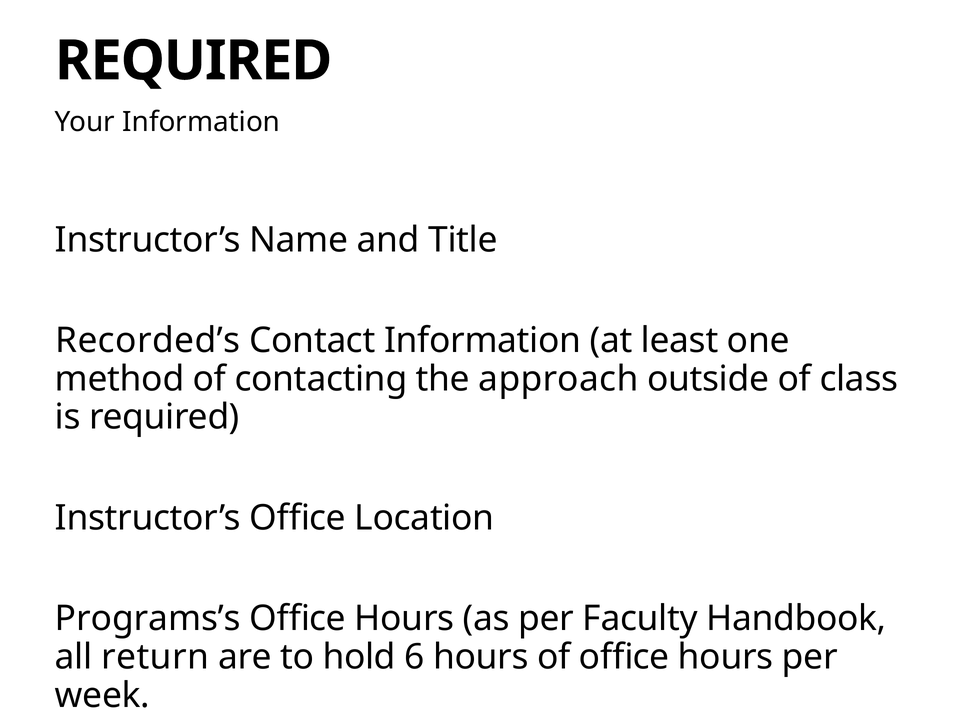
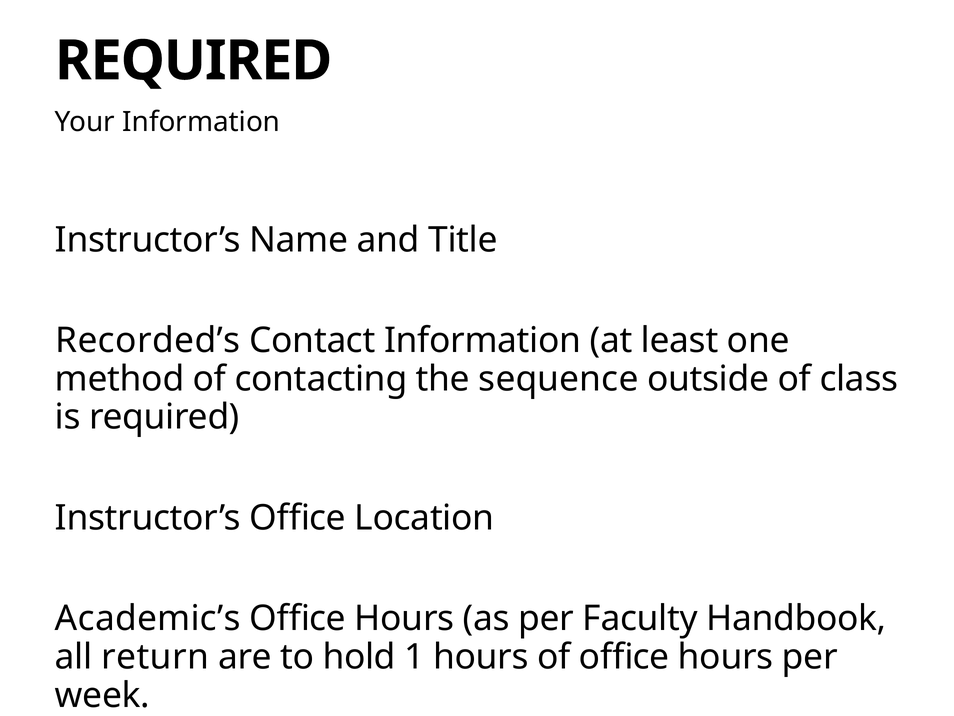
approach: approach -> sequence
Programs’s: Programs’s -> Academic’s
6: 6 -> 1
